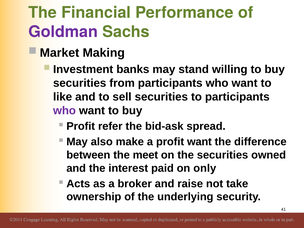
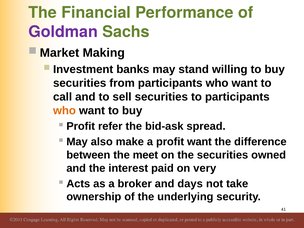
like: like -> call
who at (64, 111) colour: purple -> orange
only: only -> very
raise: raise -> days
